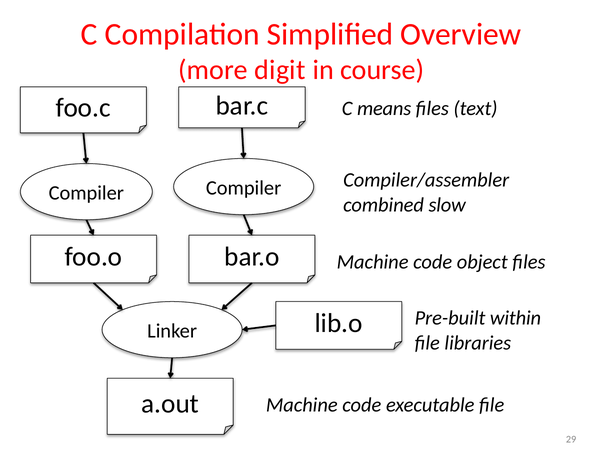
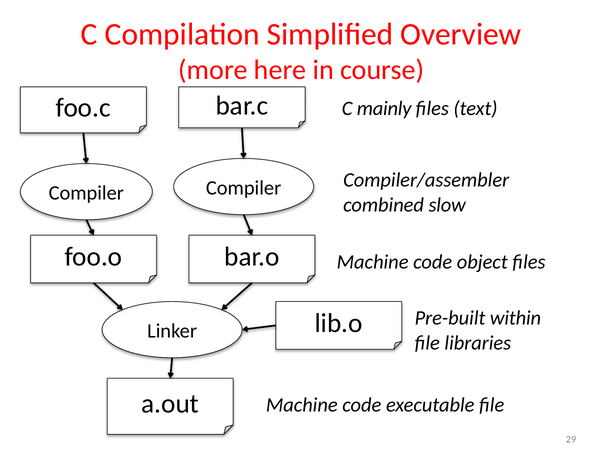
digit: digit -> here
means: means -> mainly
